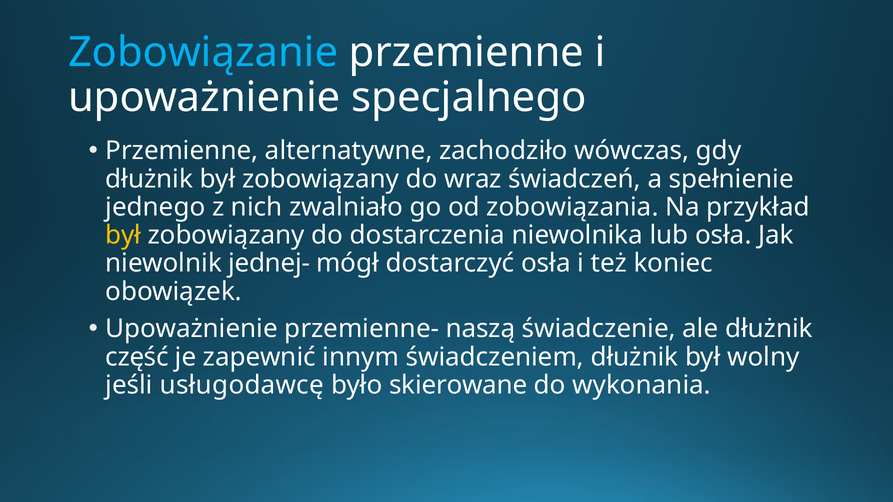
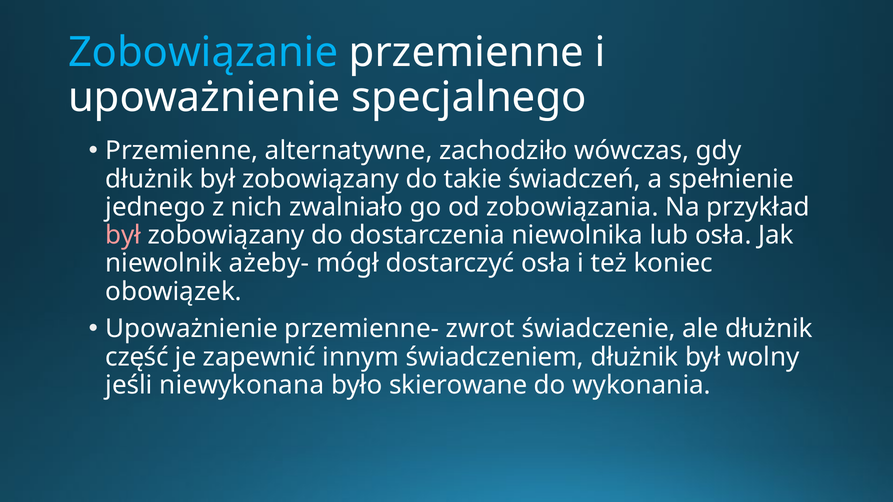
wraz: wraz -> takie
był at (123, 235) colour: yellow -> pink
jednej-: jednej- -> ażeby-
naszą: naszą -> zwrot
usługodawcę: usługodawcę -> niewykonana
